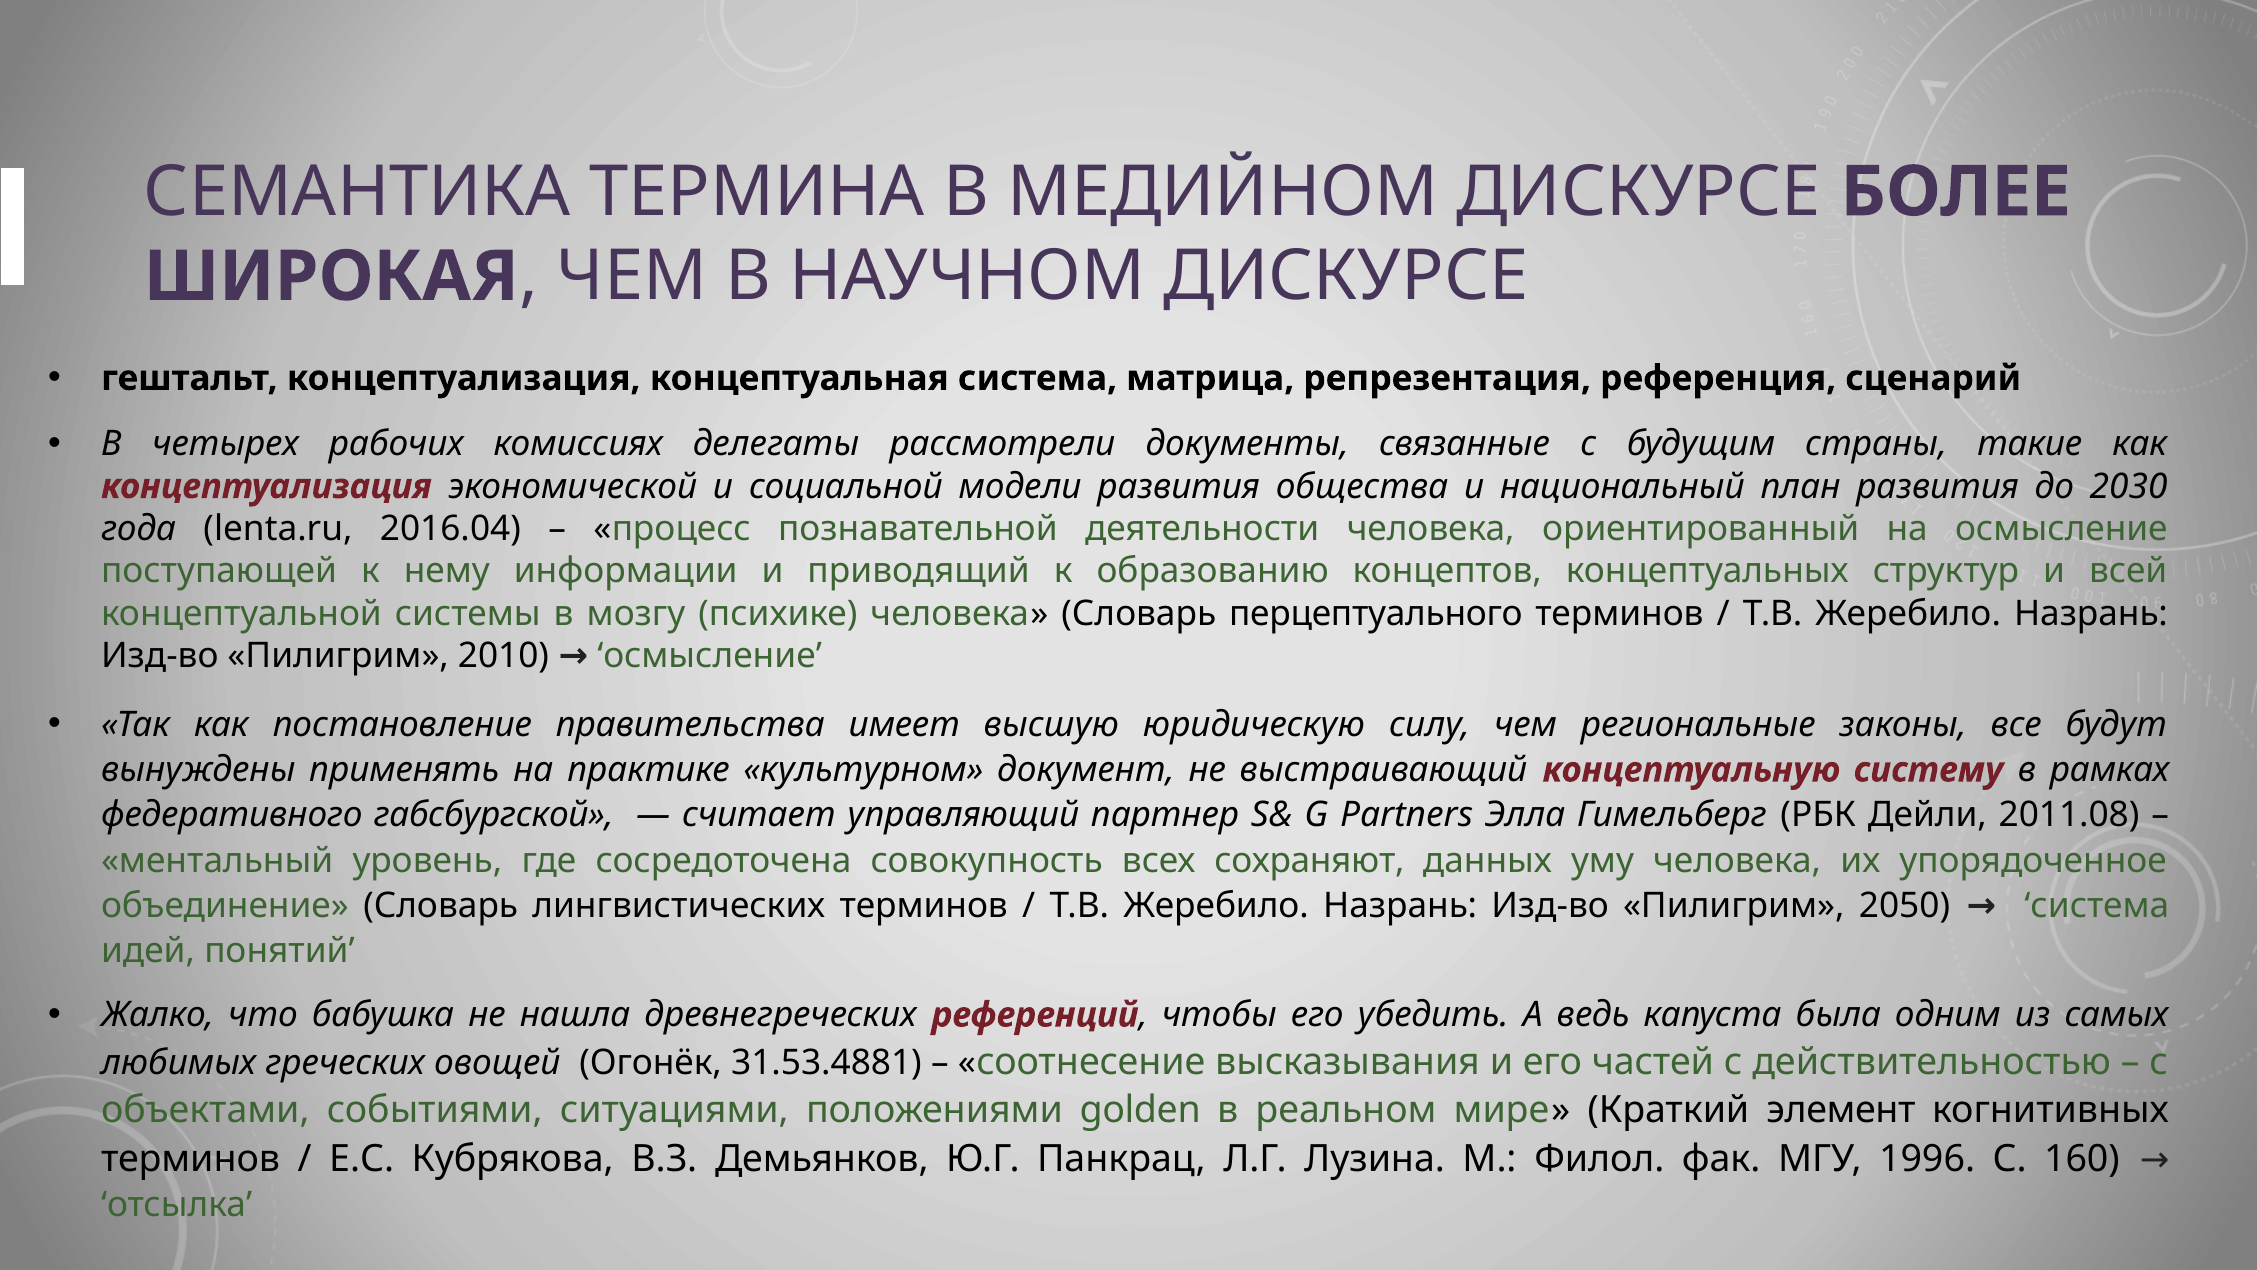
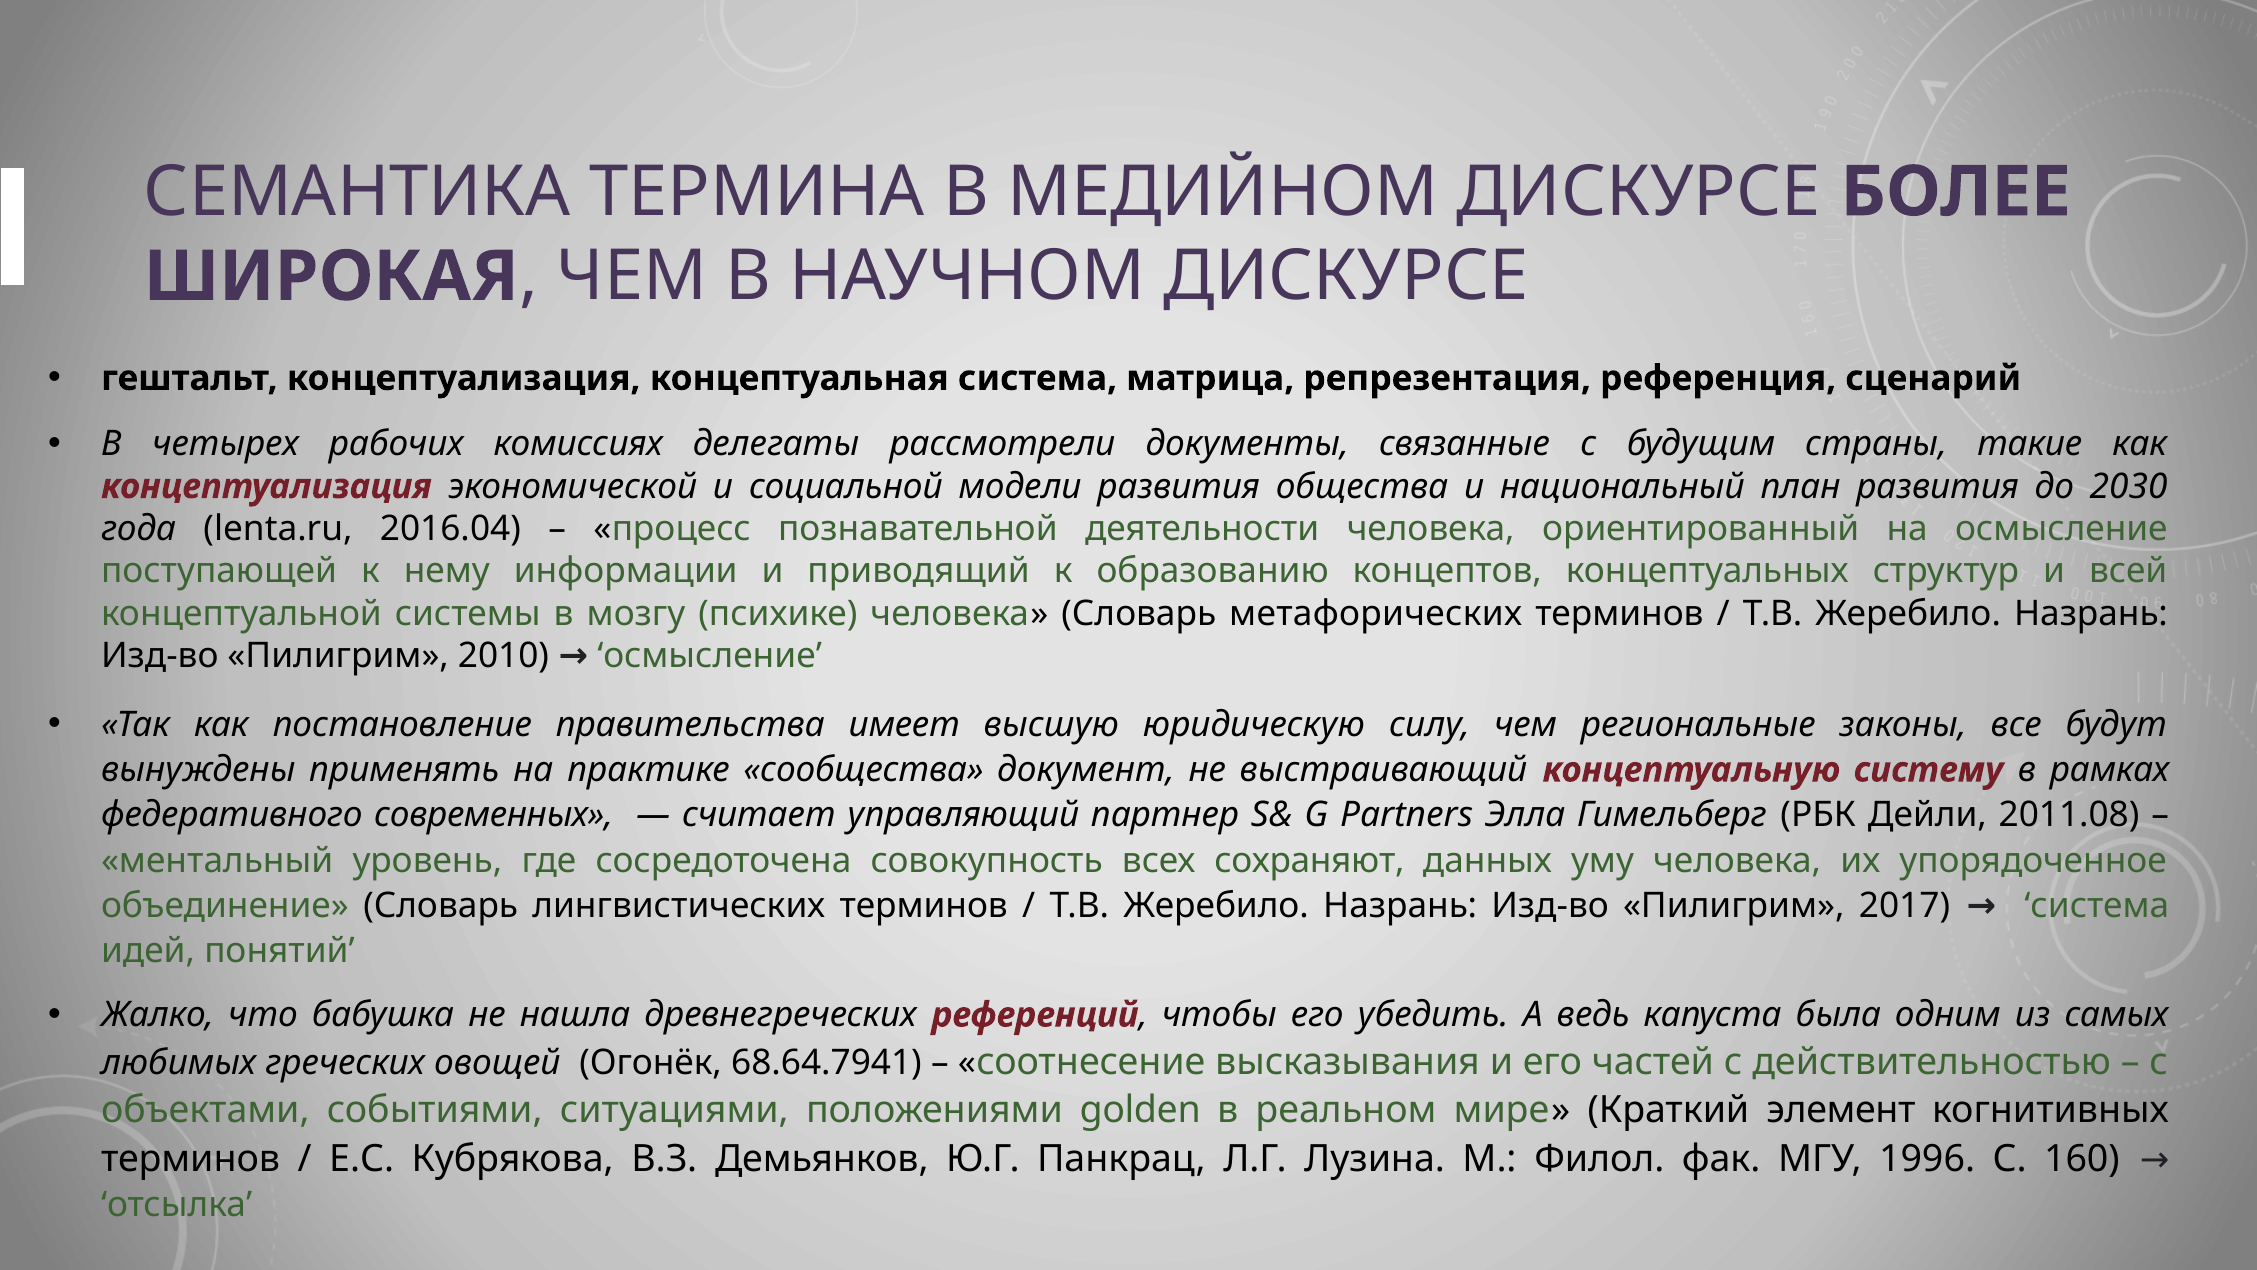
перцептуального: перцептуального -> метафорических
культурном: культурном -> сообщества
габсбургской: габсбургской -> современных
2050: 2050 -> 2017
31.53.4881: 31.53.4881 -> 68.64.7941
